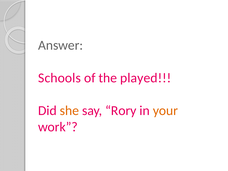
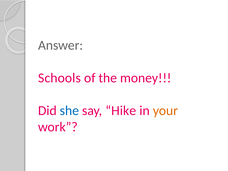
played: played -> money
she colour: orange -> blue
Rory: Rory -> Hike
